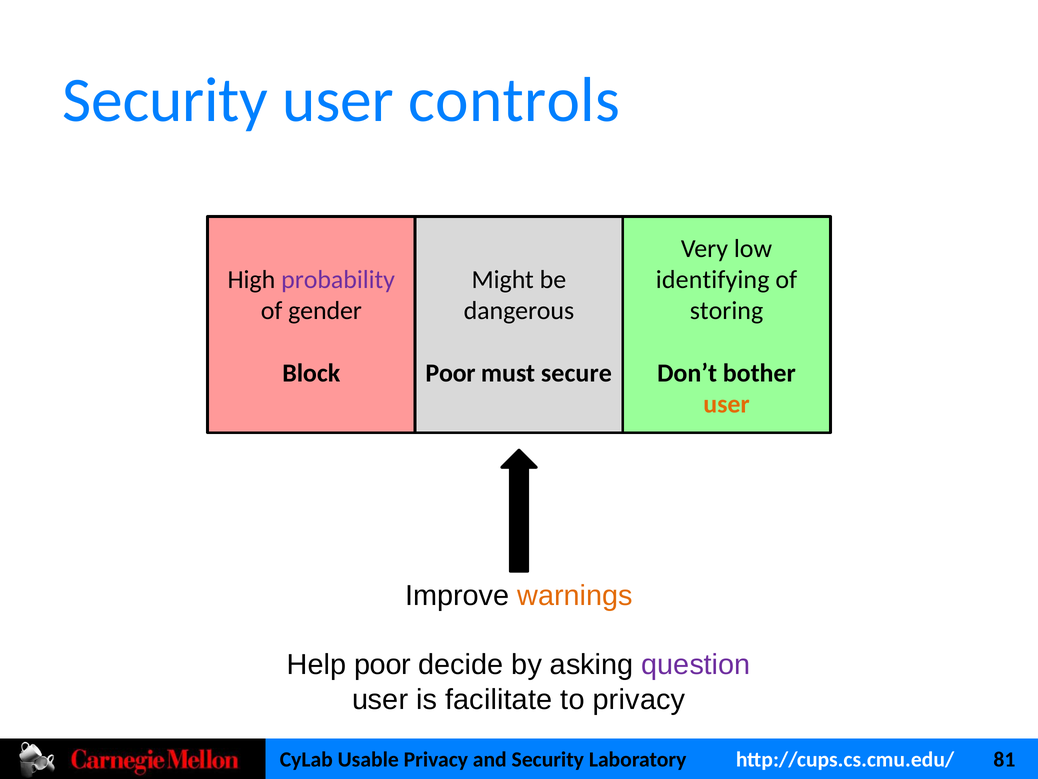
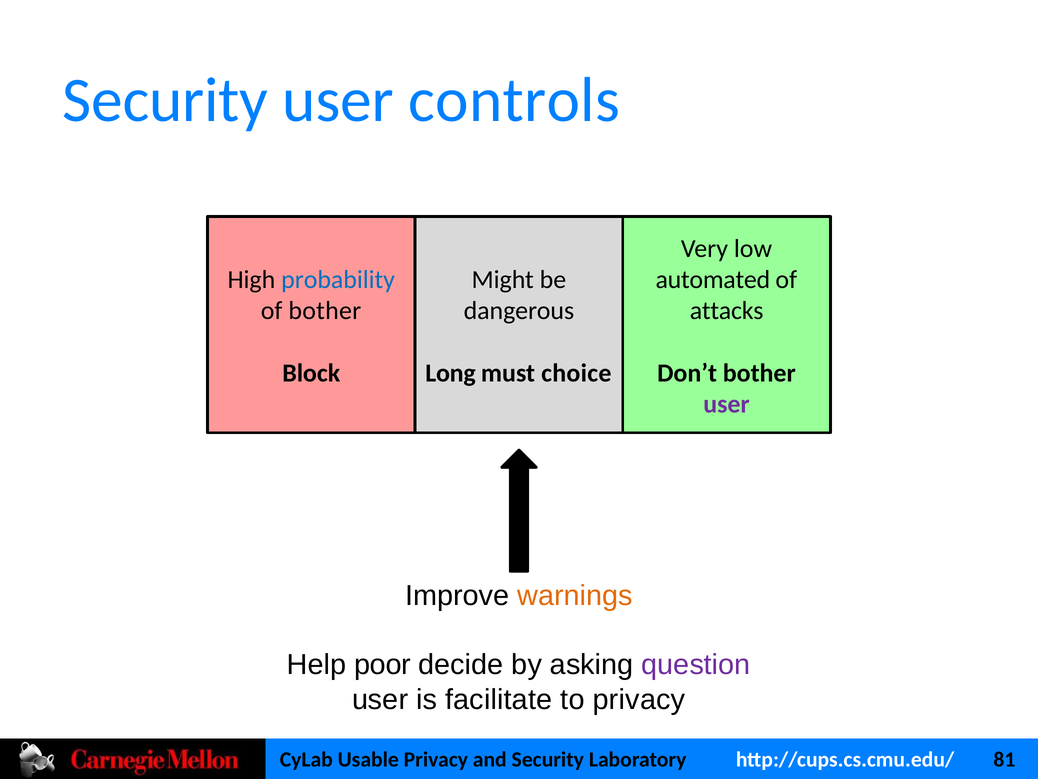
probability colour: purple -> blue
identifying: identifying -> automated
of gender: gender -> bother
storing: storing -> attacks
Poor at (451, 373): Poor -> Long
secure: secure -> choice
user at (726, 404) colour: orange -> purple
